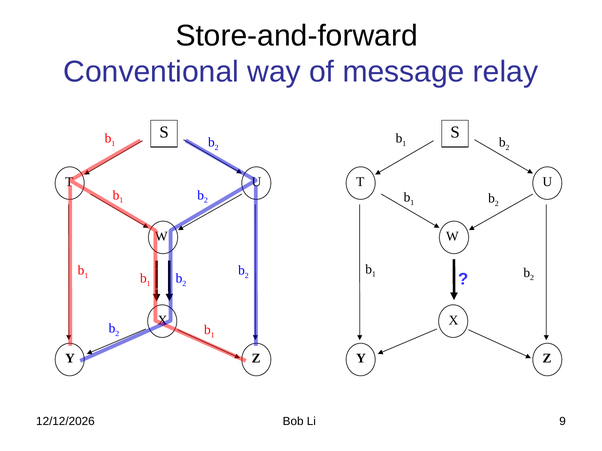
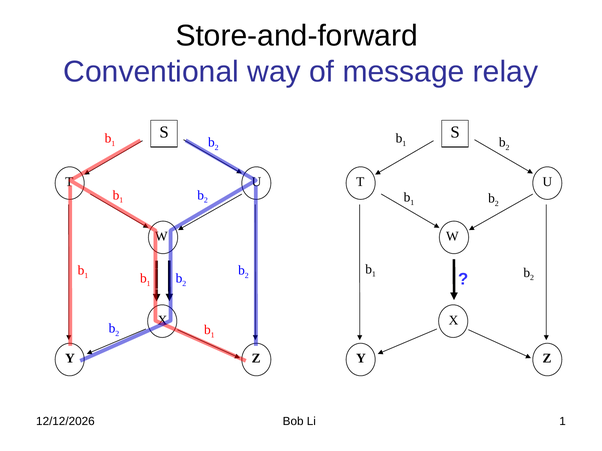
Li 9: 9 -> 1
